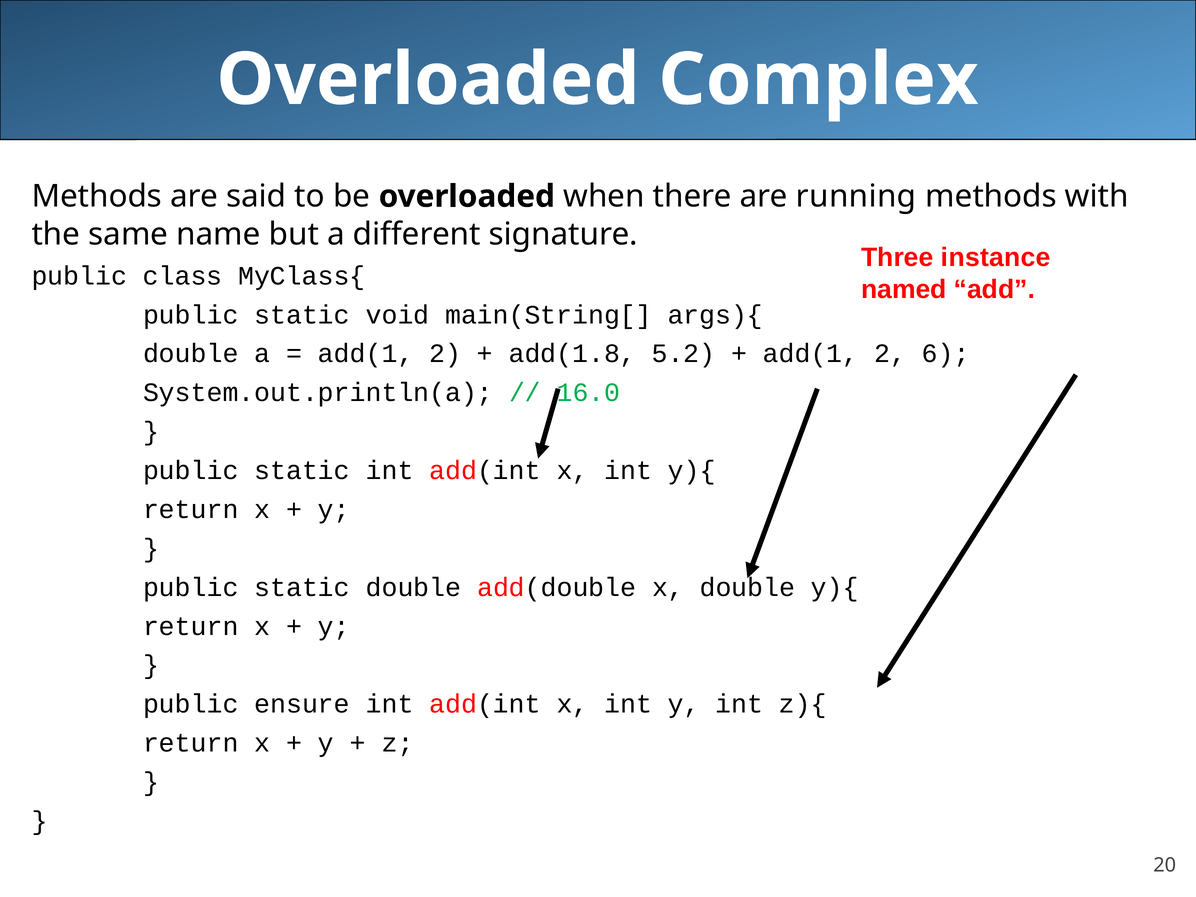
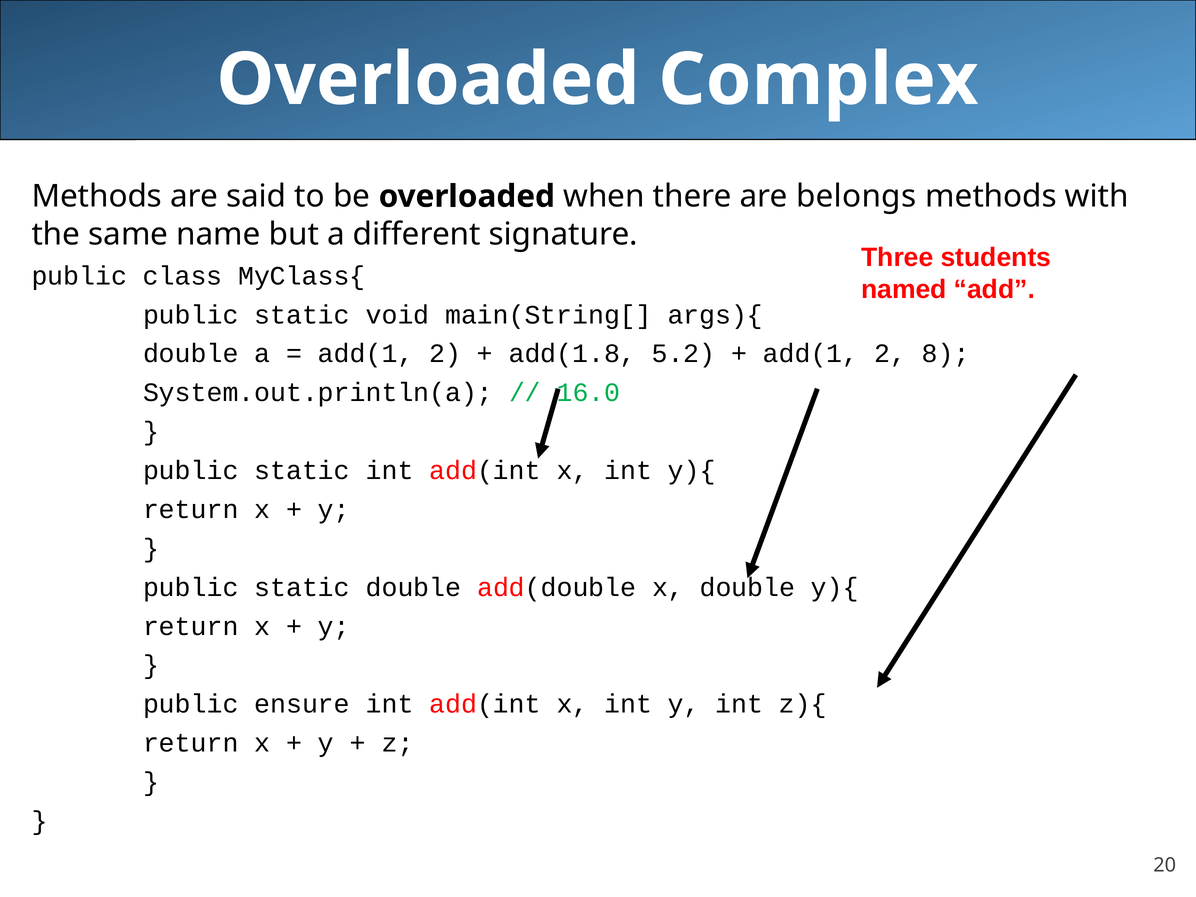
running: running -> belongs
instance: instance -> students
6: 6 -> 8
